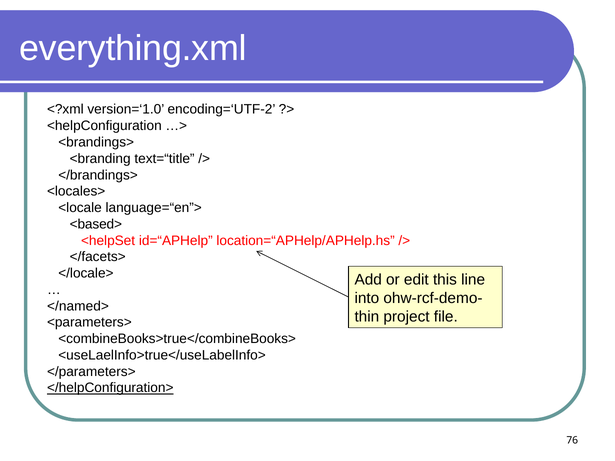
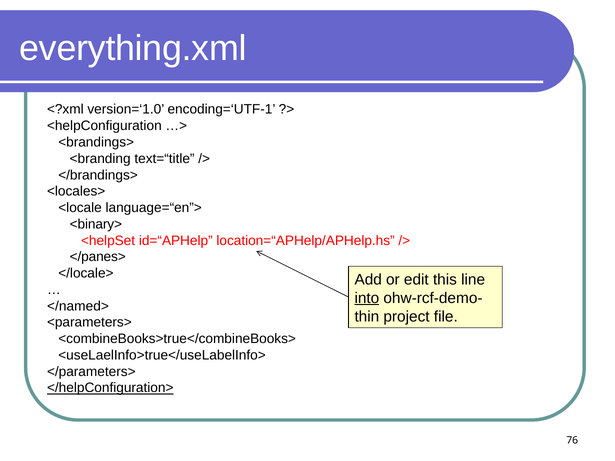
encoding=‘UTF-2: encoding=‘UTF-2 -> encoding=‘UTF-1
<based>: <based> -> <binary>
</facets>: </facets> -> </panes>
into underline: none -> present
